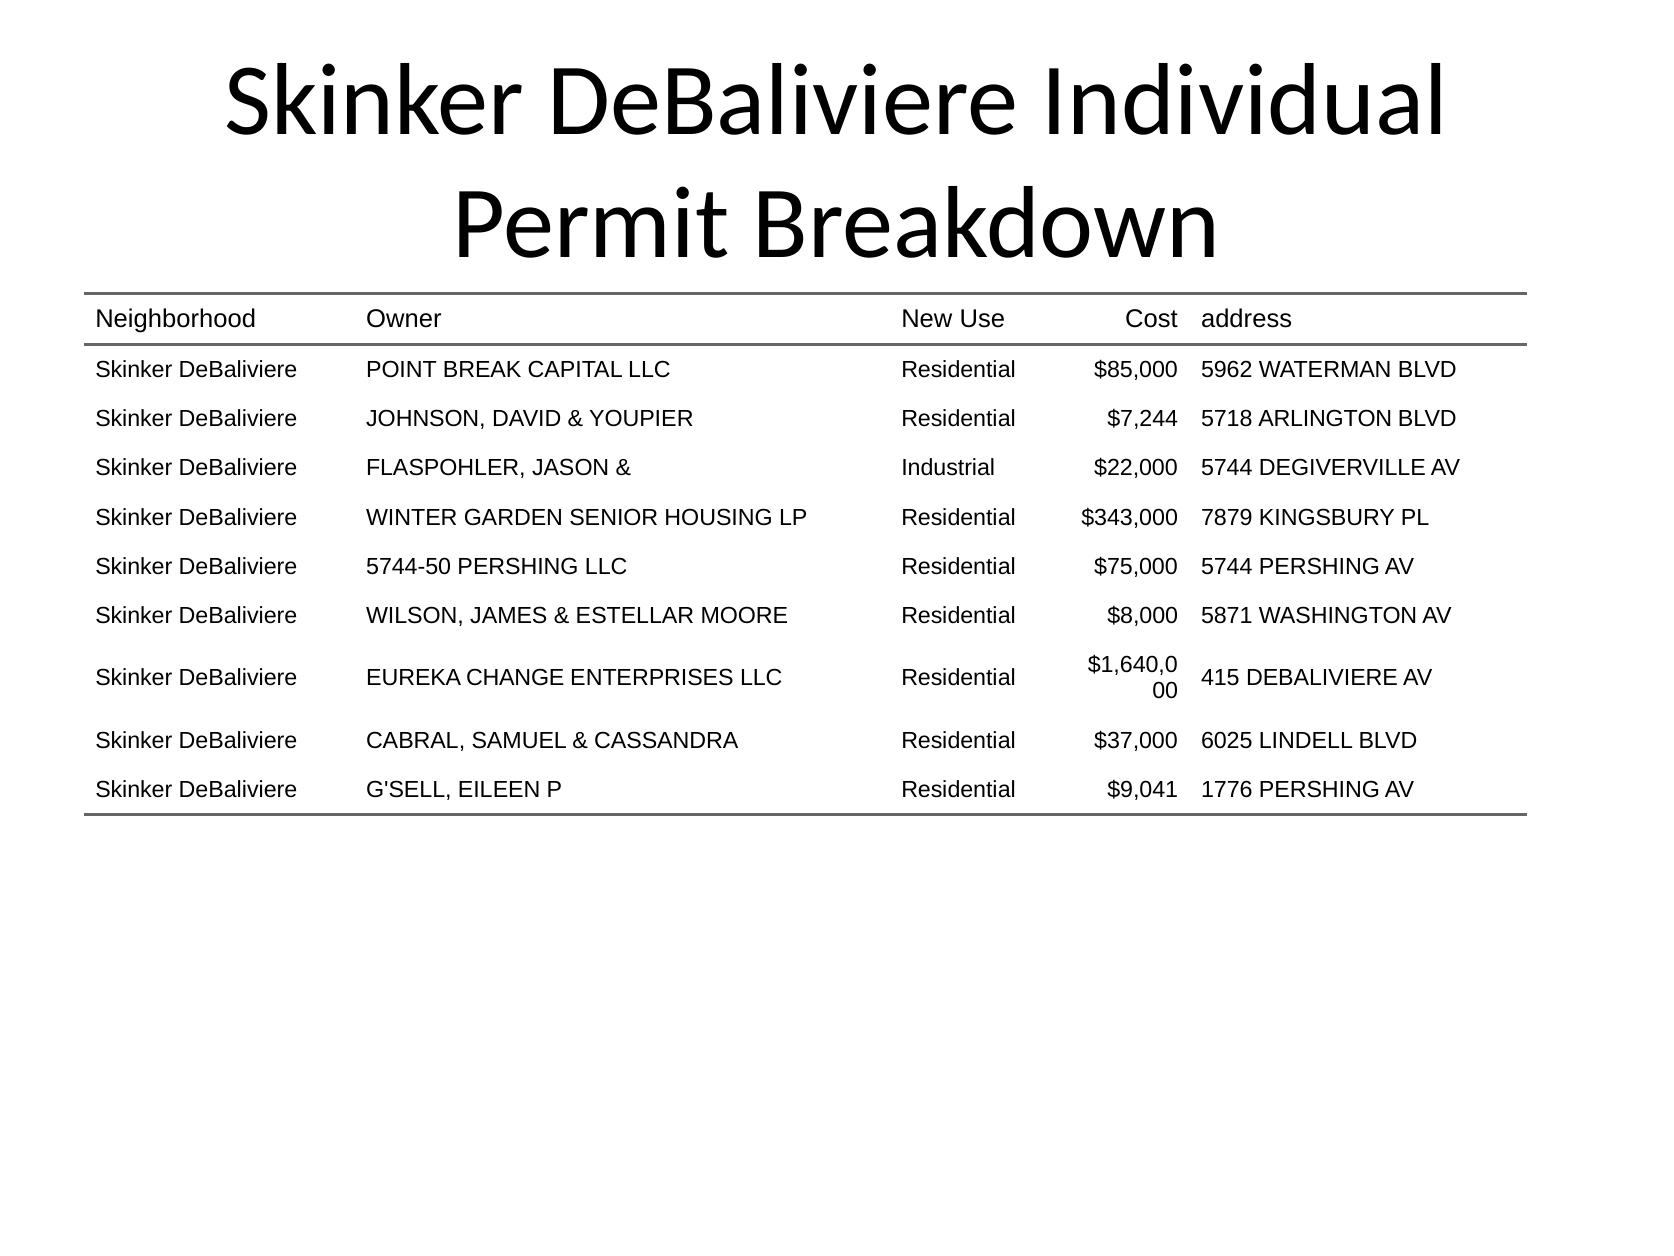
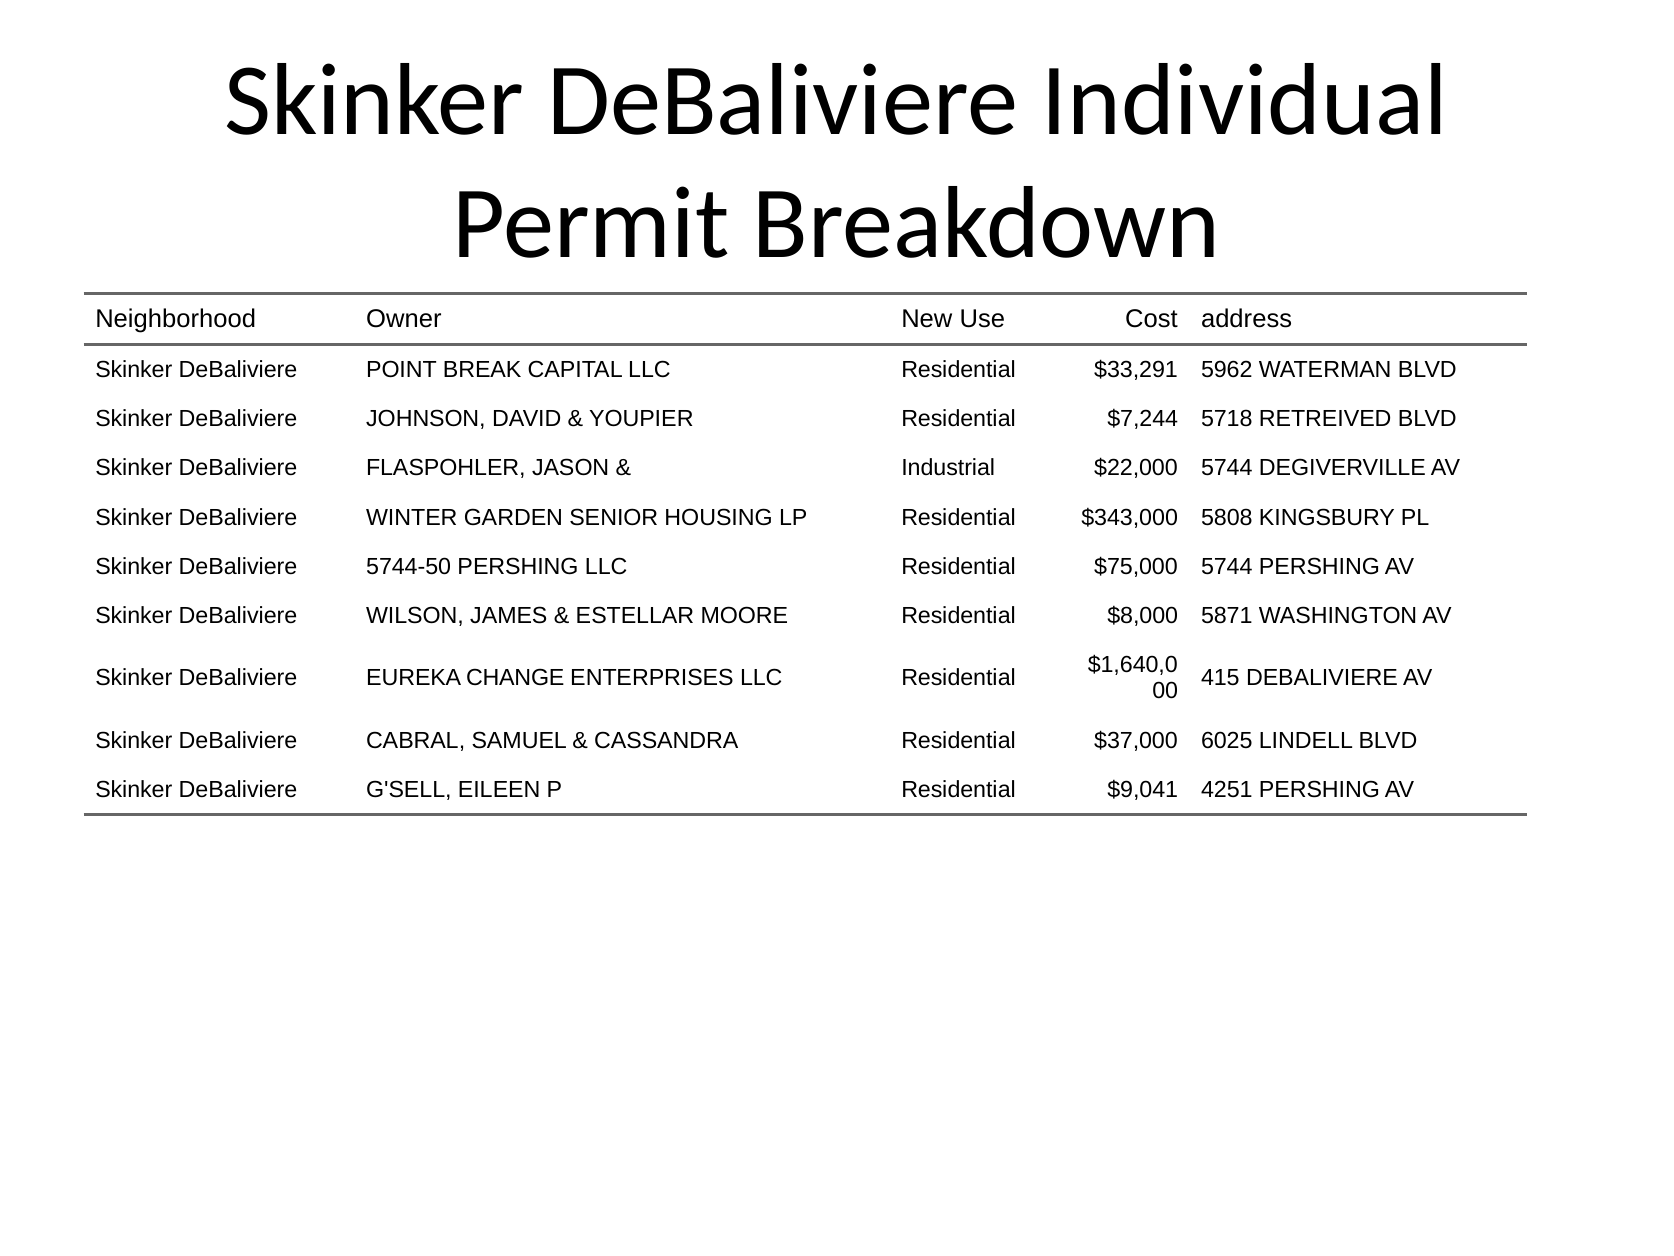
$85,000: $85,000 -> $33,291
ARLINGTON: ARLINGTON -> RETREIVED
7879: 7879 -> 5808
1776: 1776 -> 4251
